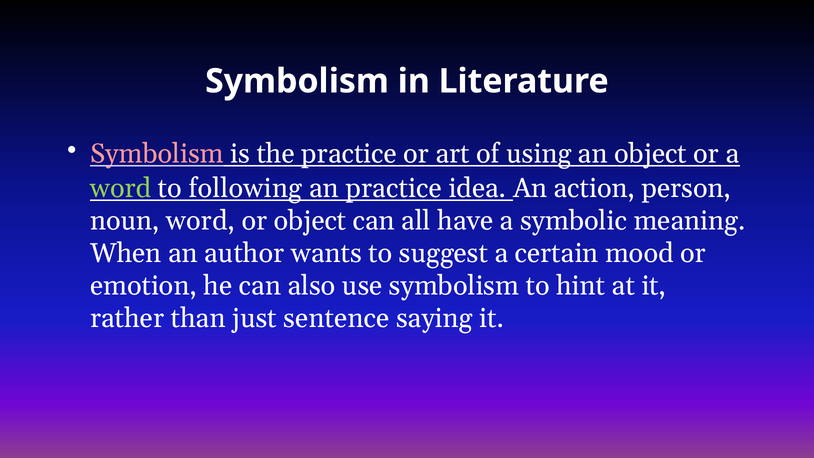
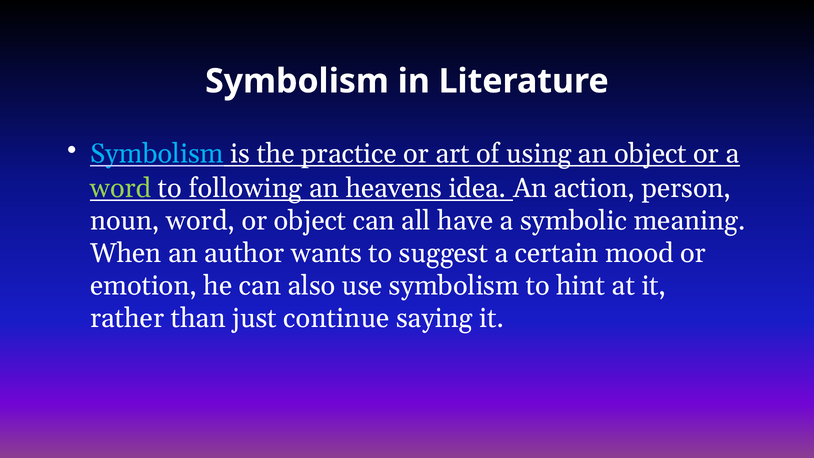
Symbolism at (157, 153) colour: pink -> light blue
an practice: practice -> heavens
sentence: sentence -> continue
